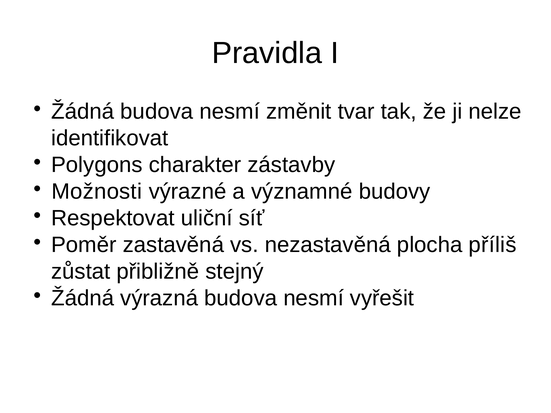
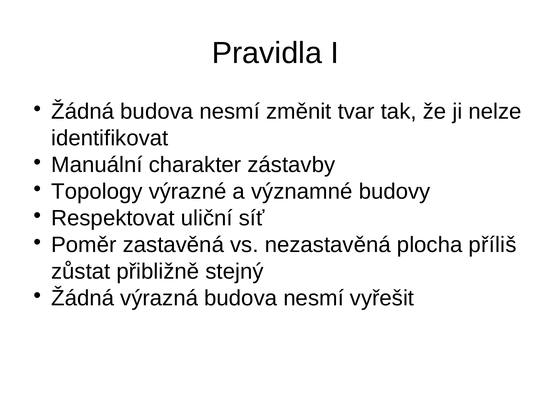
Polygons: Polygons -> Manuální
Možnosti: Možnosti -> Topology
